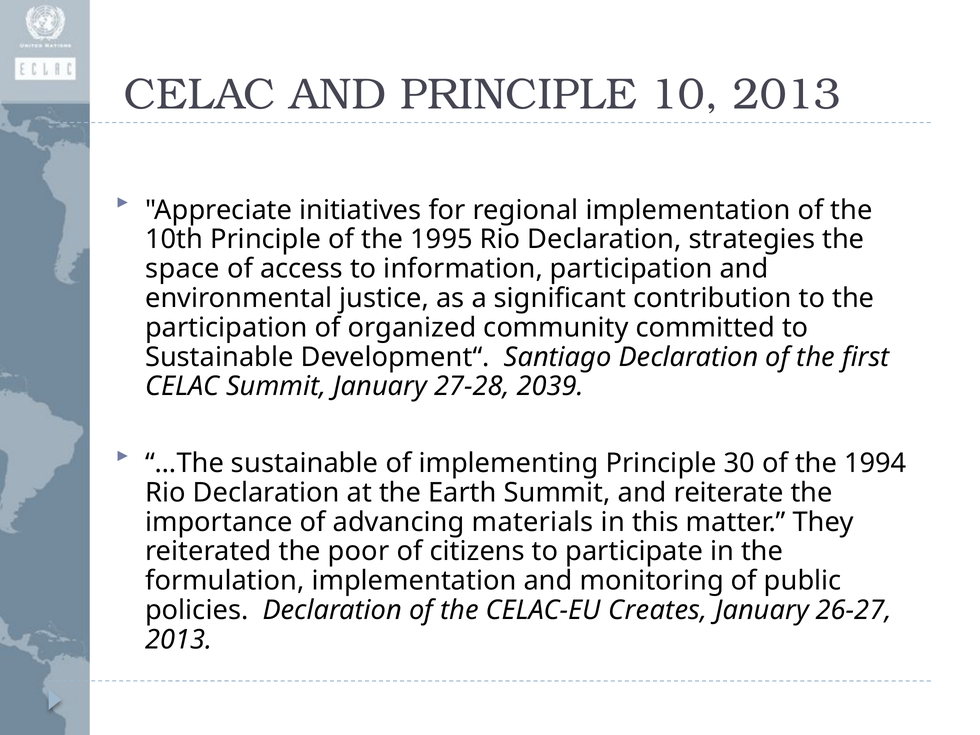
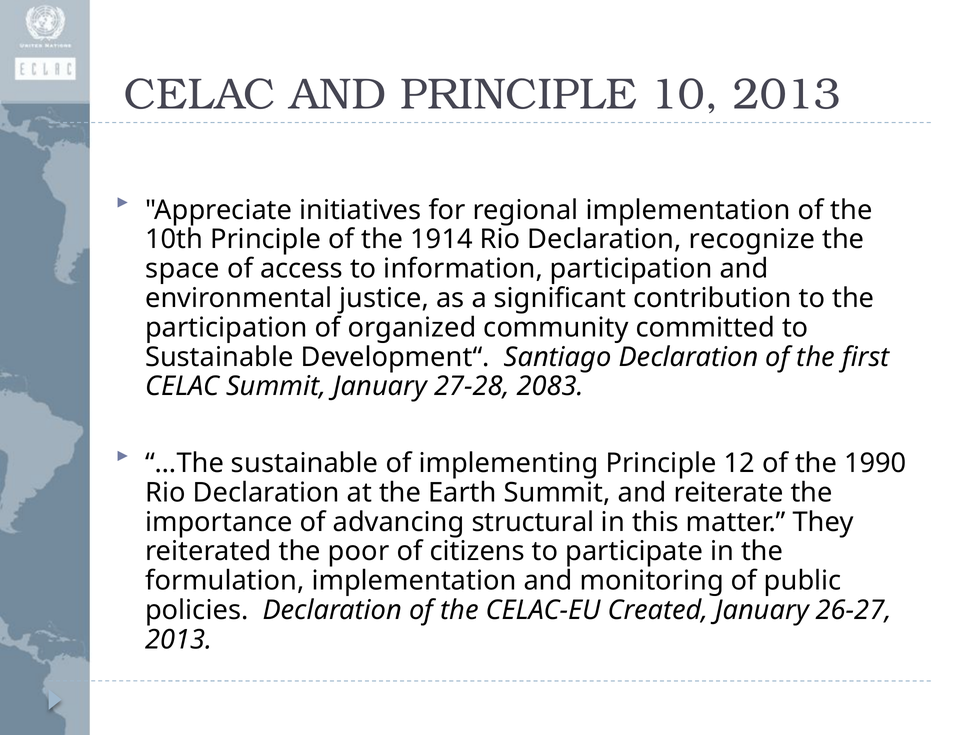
1995: 1995 -> 1914
strategies: strategies -> recognize
2039: 2039 -> 2083
30: 30 -> 12
1994: 1994 -> 1990
materials: materials -> structural
Creates: Creates -> Created
